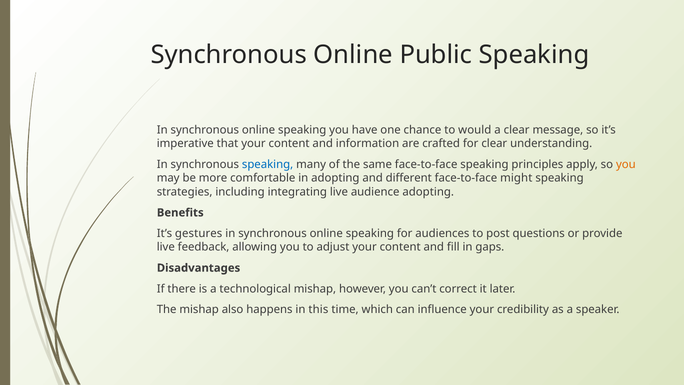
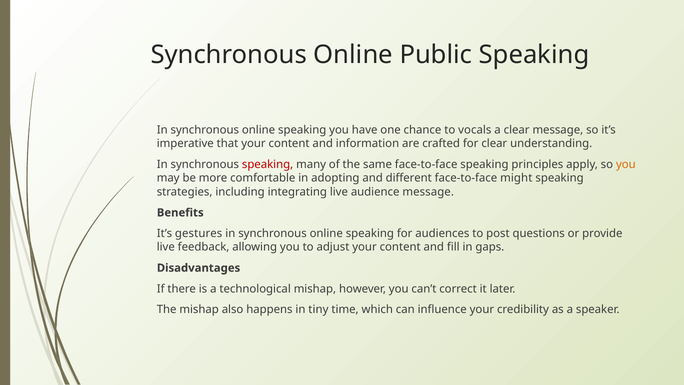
would: would -> vocals
speaking at (268, 164) colour: blue -> red
audience adopting: adopting -> message
this: this -> tiny
